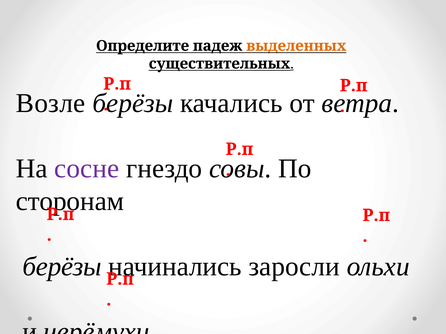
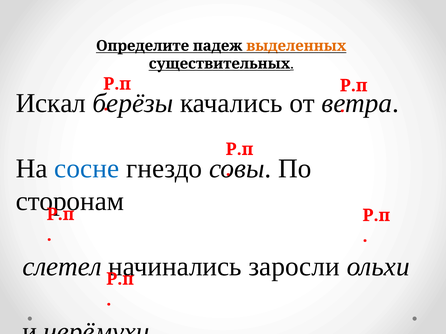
Возле: Возле -> Искал
сосне colour: purple -> blue
берёзы at (62, 267): берёзы -> слетел
